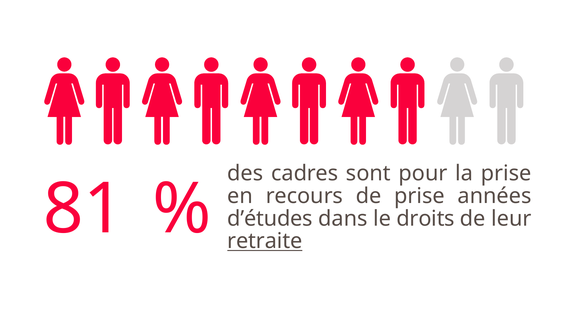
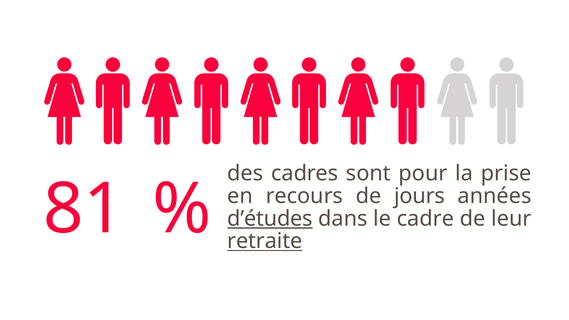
de prise: prise -> jours
d’études underline: none -> present
droits: droits -> cadre
